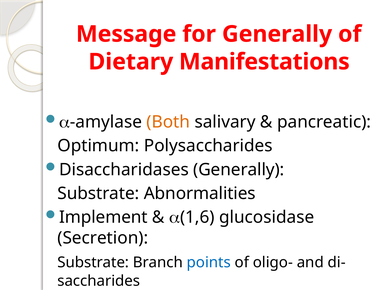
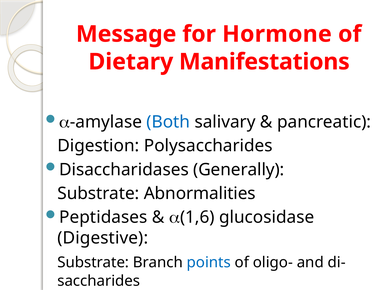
for Generally: Generally -> Hormone
Both colour: orange -> blue
Optimum: Optimum -> Digestion
Implement: Implement -> Peptidases
Secretion: Secretion -> Digestive
